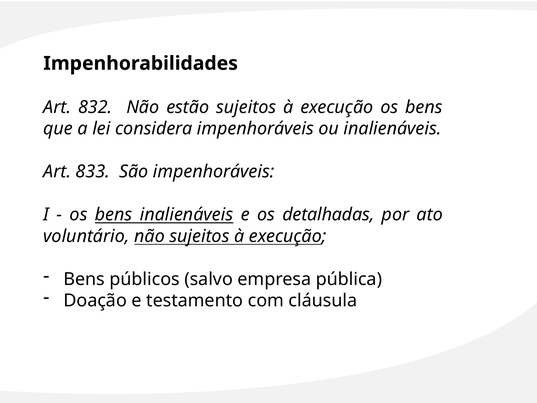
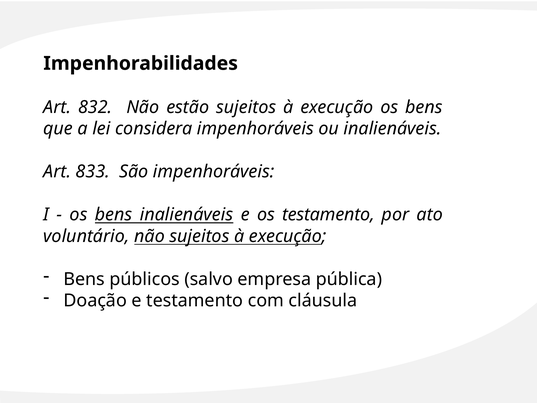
os detalhadas: detalhadas -> testamento
